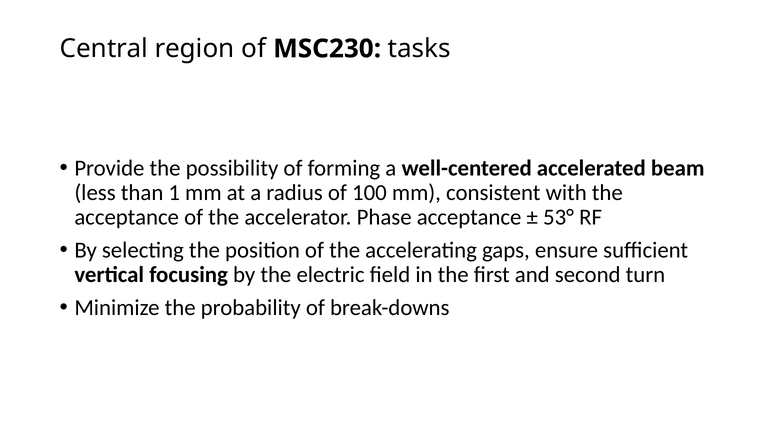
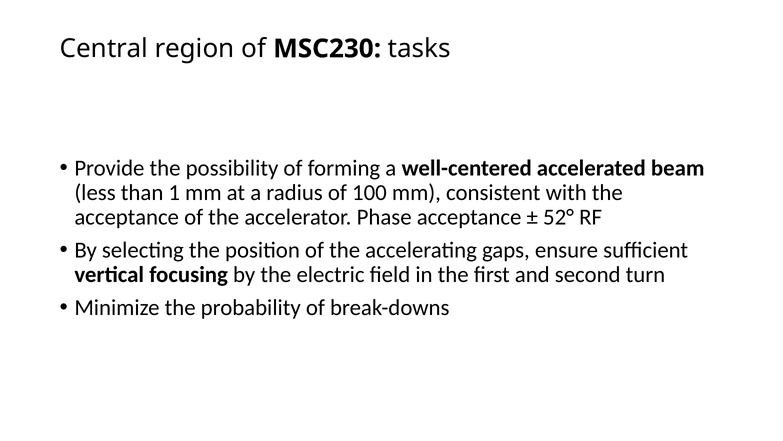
53°: 53° -> 52°
